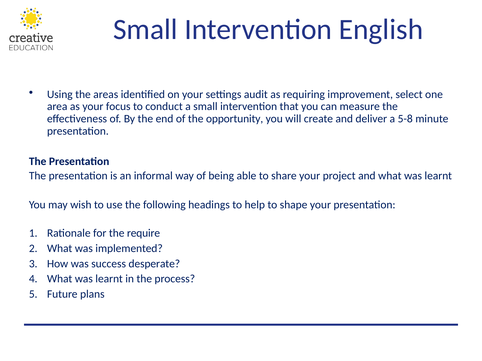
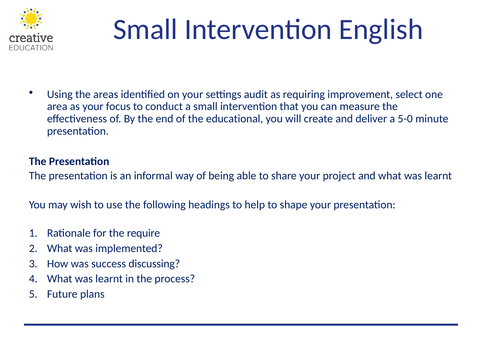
opportunity: opportunity -> educational
5-8: 5-8 -> 5-0
desperate: desperate -> discussing
